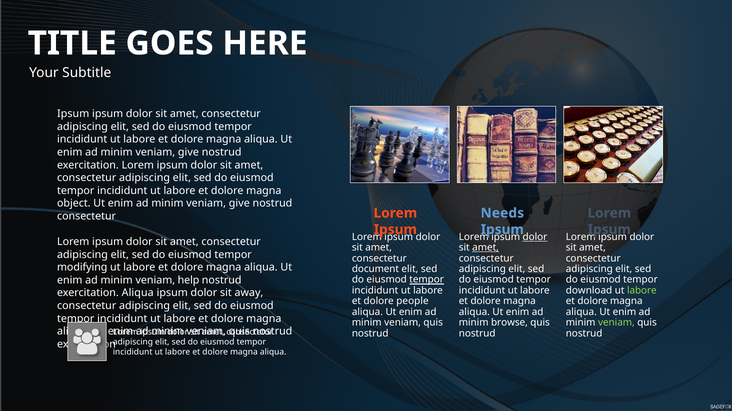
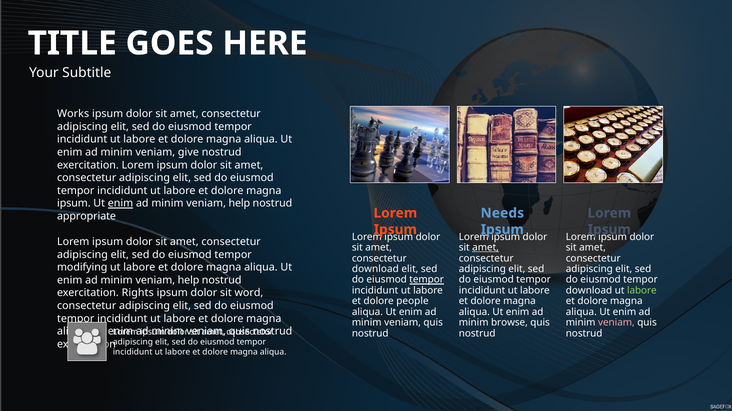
Ipsum at (73, 114): Ipsum -> Works
object at (74, 204): object -> ipsum
enim at (121, 204) underline: none -> present
give at (239, 204): give -> help
consectetur at (87, 217): consectetur -> appropriate
dolor at (535, 237) underline: present -> none
document at (375, 270): document -> download
exercitation Aliqua: Aliqua -> Rights
away: away -> word
veniam at (616, 323) colour: light green -> pink
